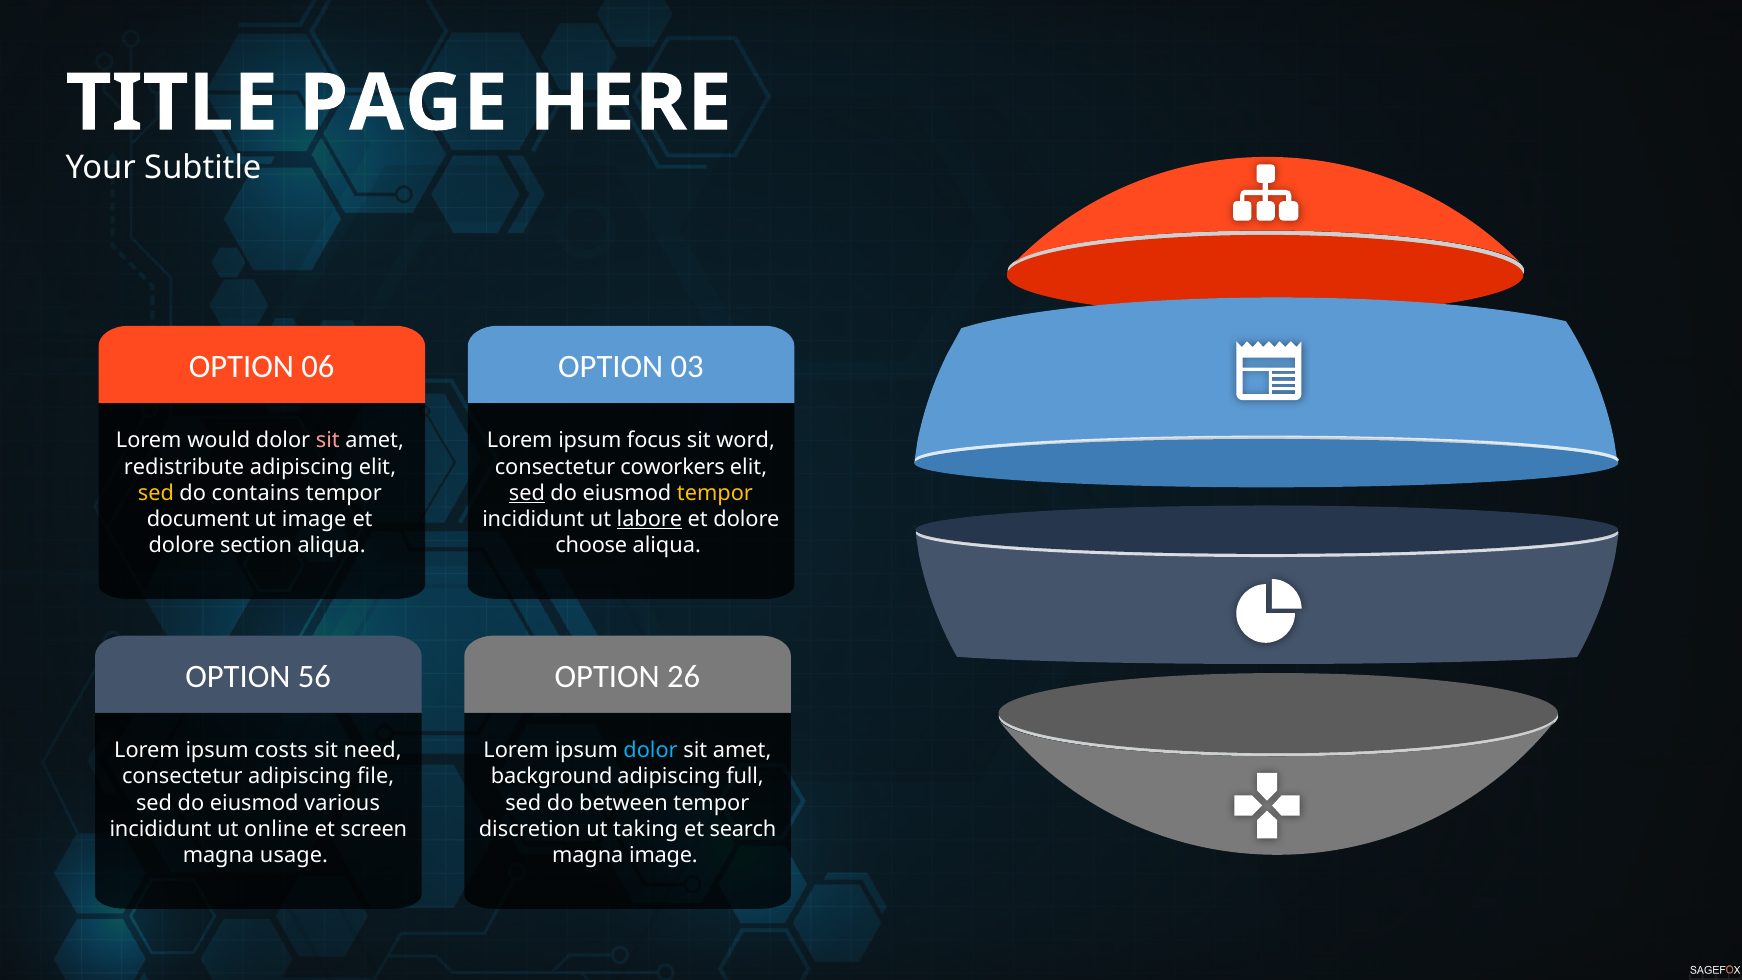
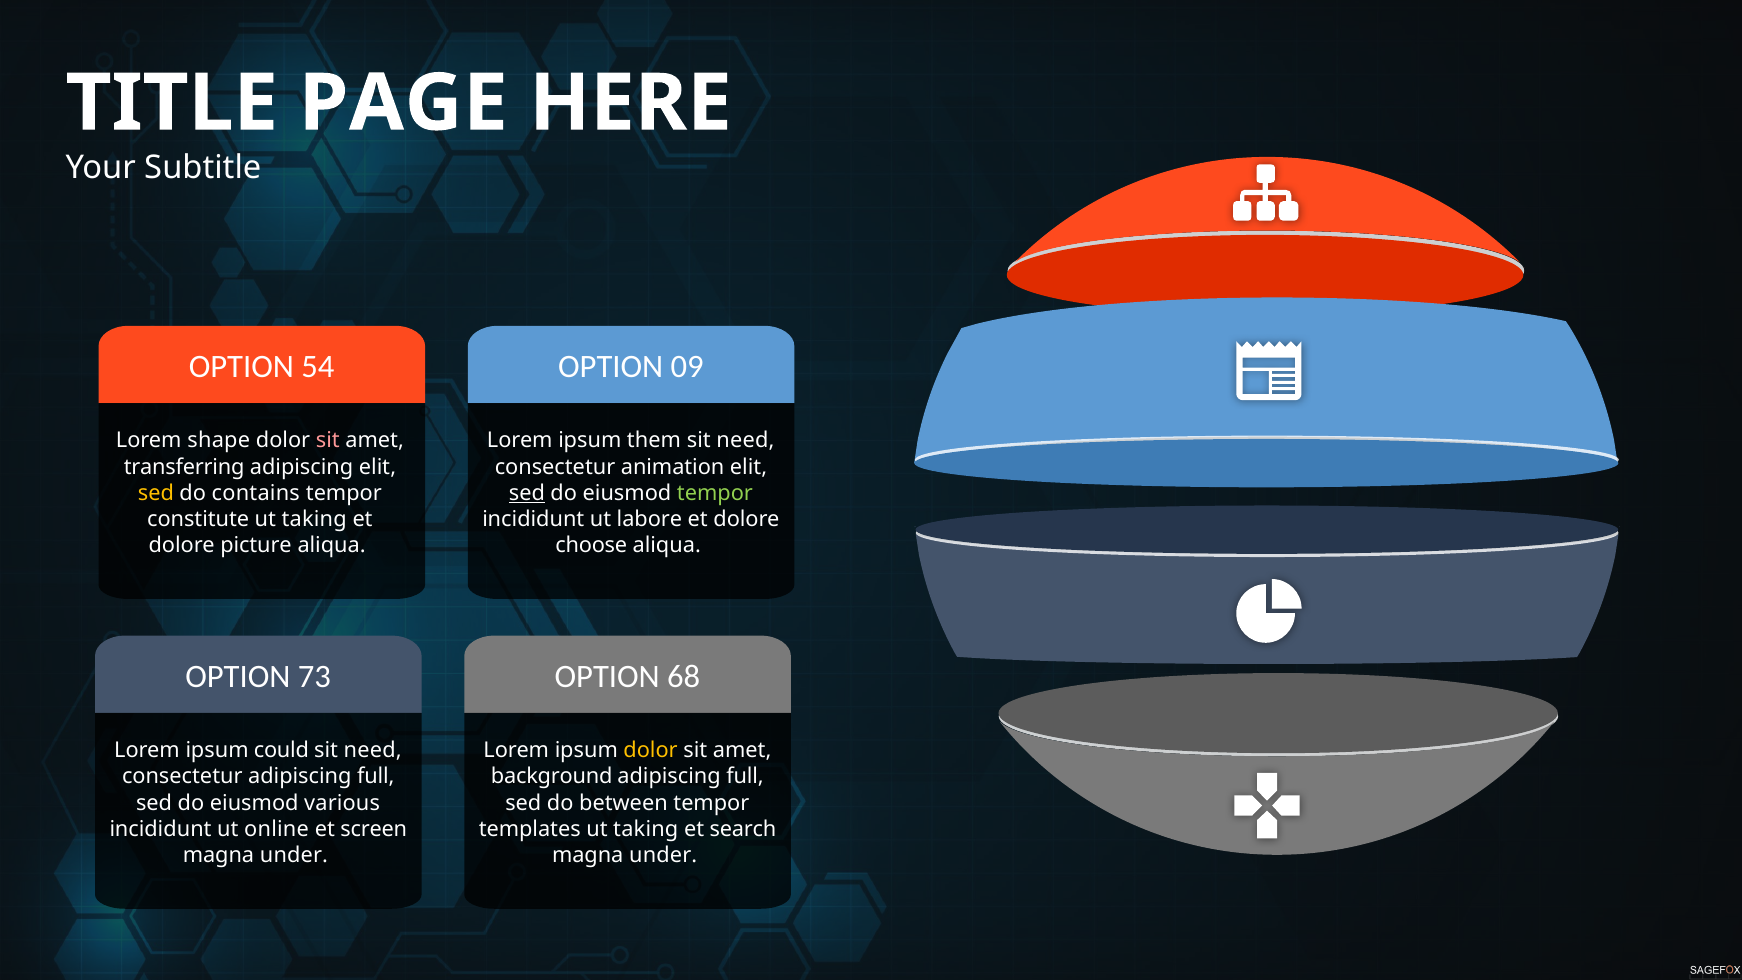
06: 06 -> 54
03: 03 -> 09
would: would -> shape
focus: focus -> them
word at (746, 441): word -> need
redistribute: redistribute -> transferring
coworkers: coworkers -> animation
tempor at (715, 493) colour: yellow -> light green
document: document -> constitute
image at (314, 519): image -> taking
labore underline: present -> none
section: section -> picture
56: 56 -> 73
26: 26 -> 68
costs: costs -> could
dolor at (651, 750) colour: light blue -> yellow
consectetur adipiscing file: file -> full
discretion: discretion -> templates
usage at (294, 855): usage -> under
image at (663, 855): image -> under
